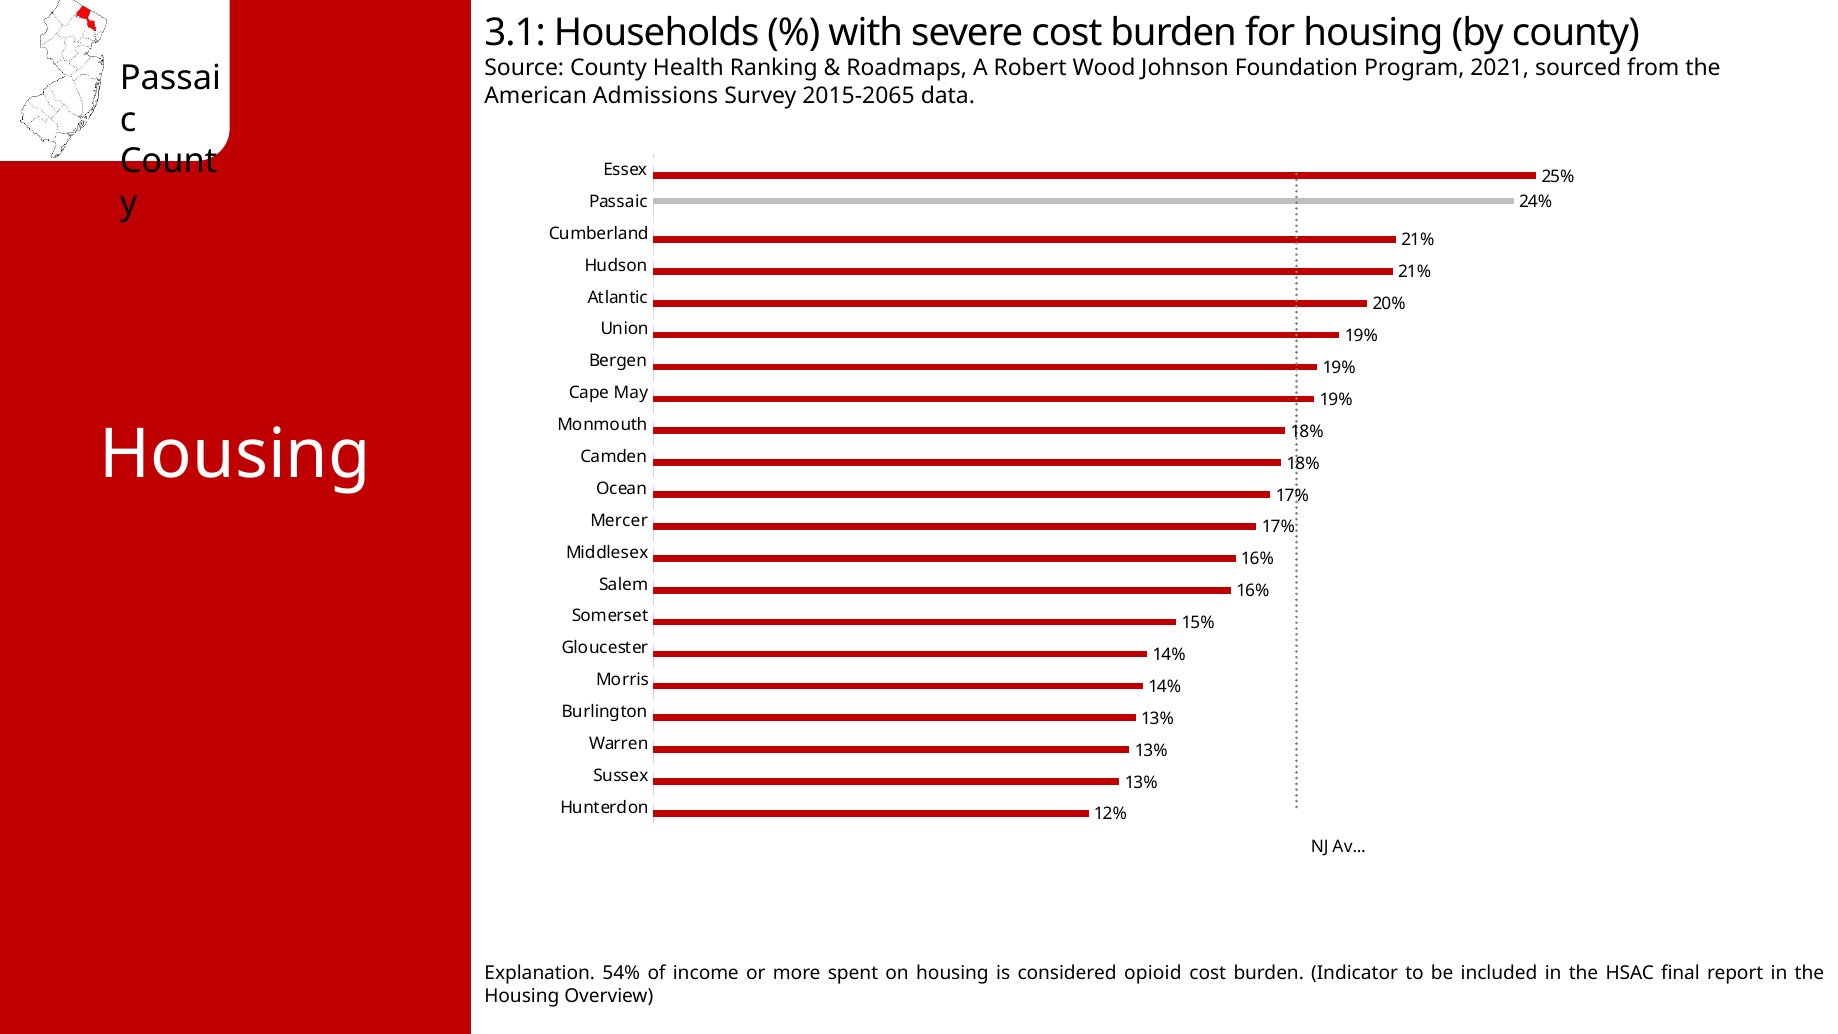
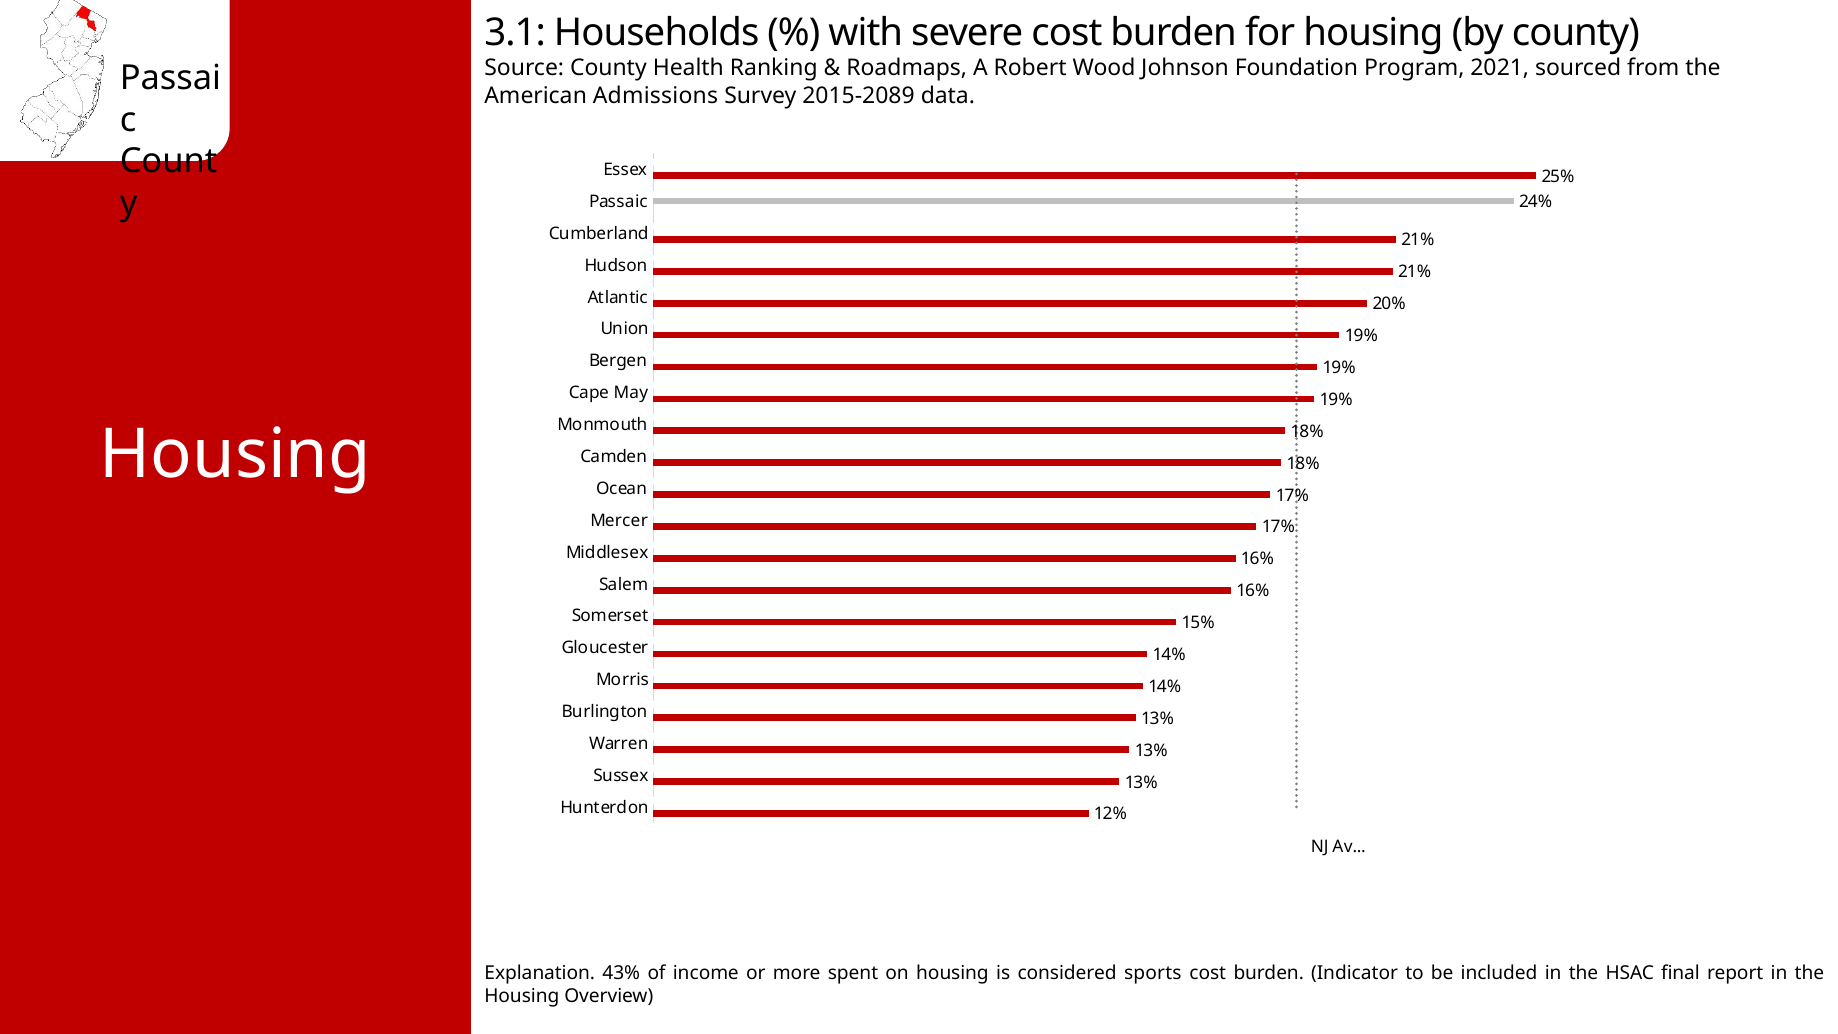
2015-2065: 2015-2065 -> 2015-2089
54%: 54% -> 43%
opioid: opioid -> sports
